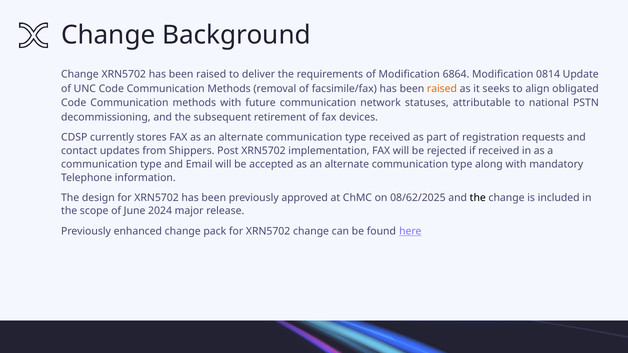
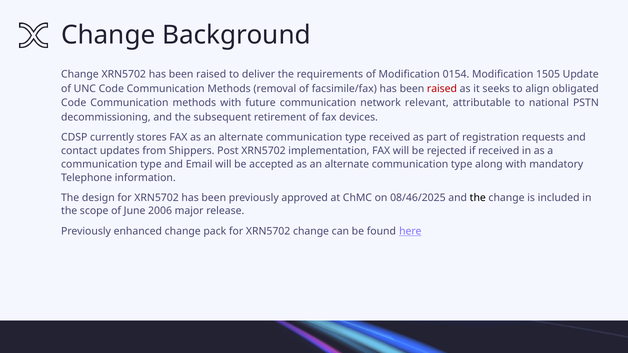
6864: 6864 -> 0154
0814: 0814 -> 1505
raised at (442, 89) colour: orange -> red
statuses: statuses -> relevant
08/62/2025: 08/62/2025 -> 08/46/2025
2024: 2024 -> 2006
